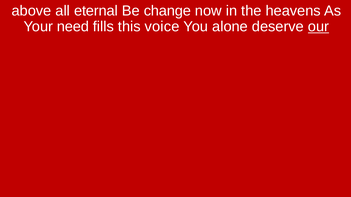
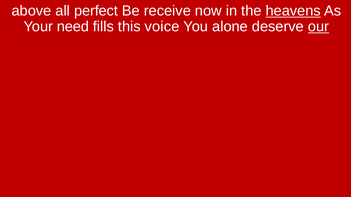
eternal: eternal -> perfect
change: change -> receive
heavens underline: none -> present
